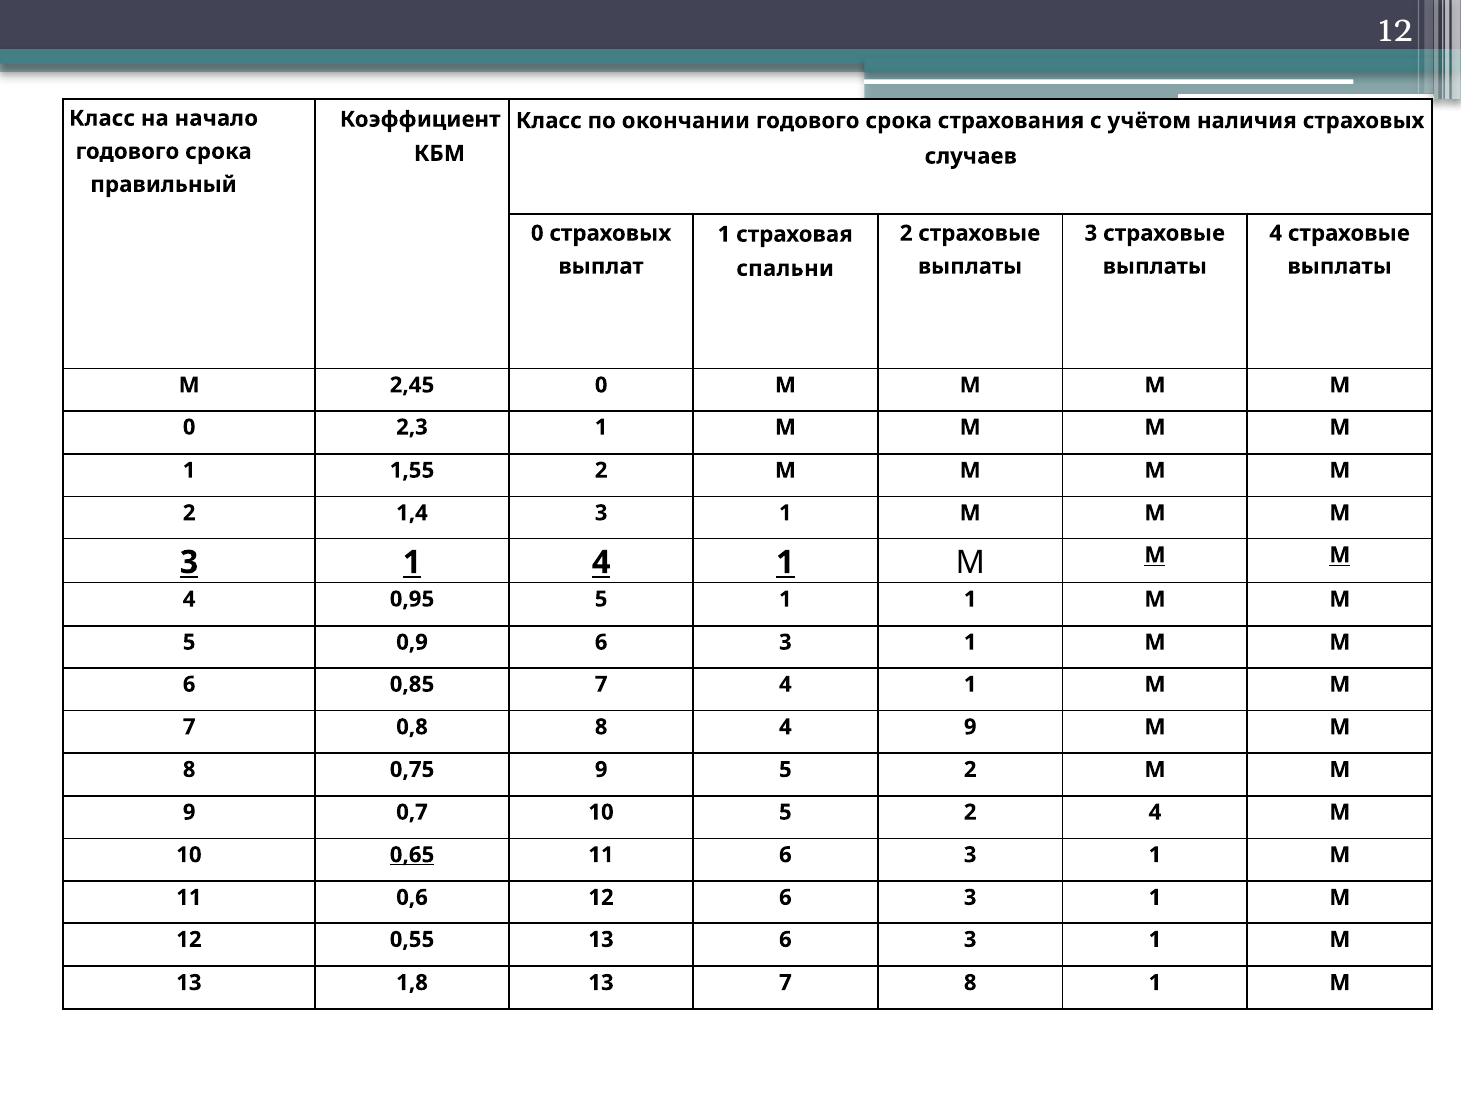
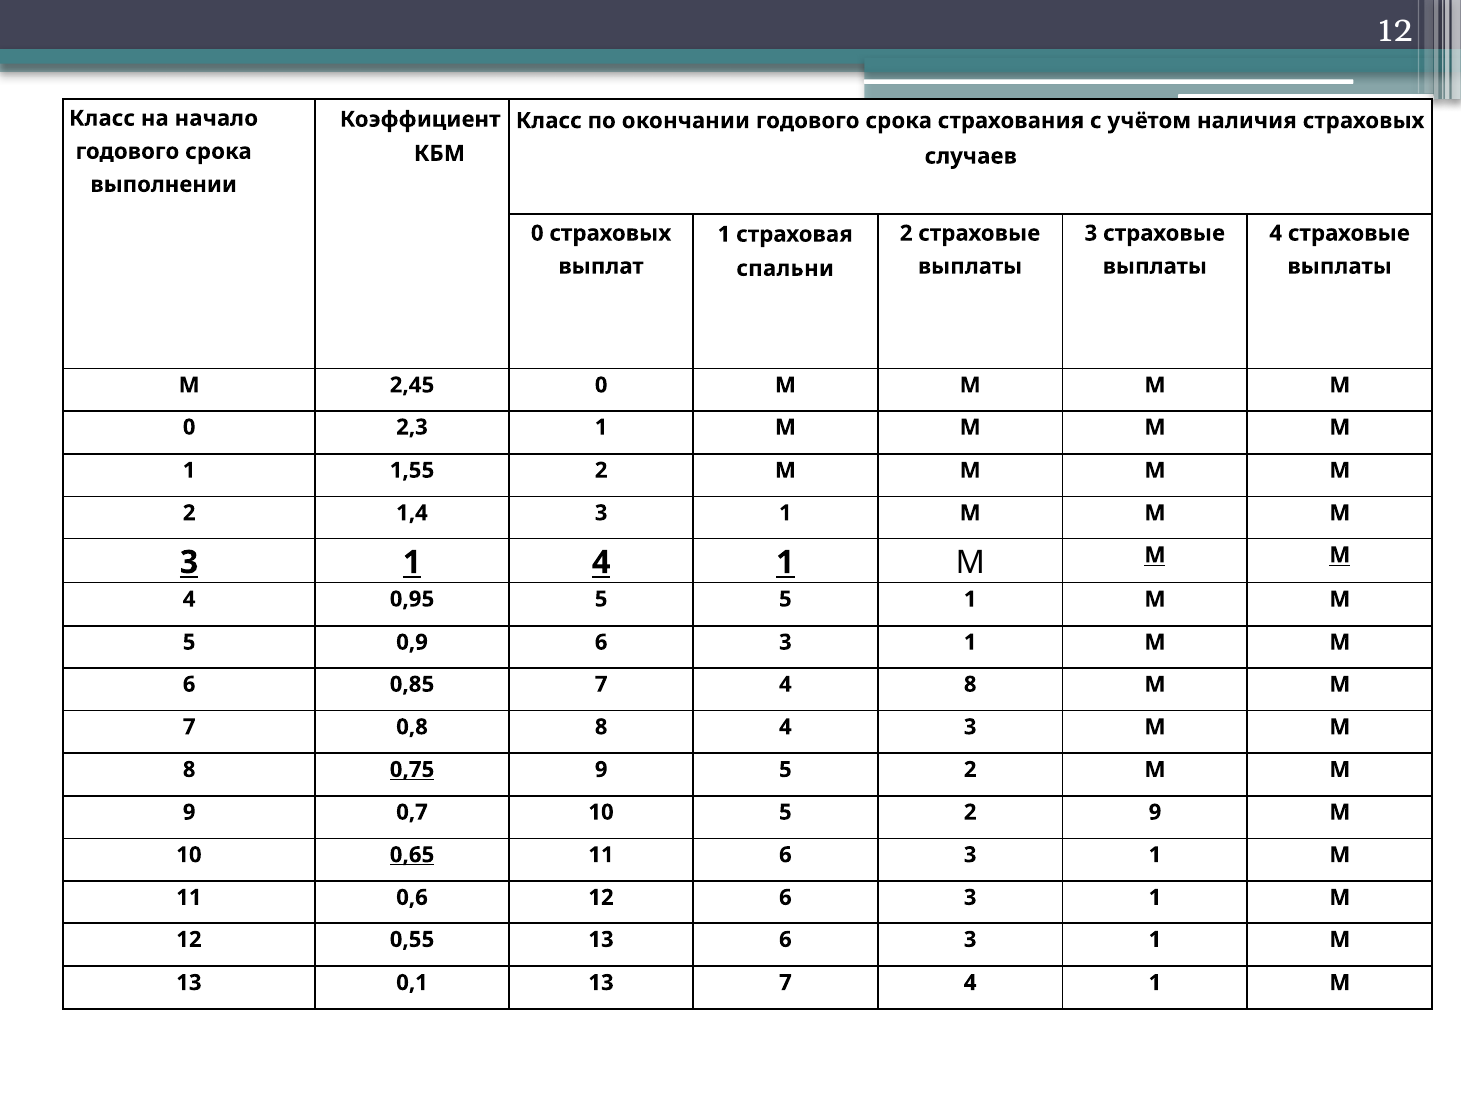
правильный: правильный -> выполнении
5 1: 1 -> 5
7 4 1: 1 -> 8
4 9: 9 -> 3
0,75 underline: none -> present
2 4: 4 -> 9
1,8: 1,8 -> 0,1
13 7 8: 8 -> 4
